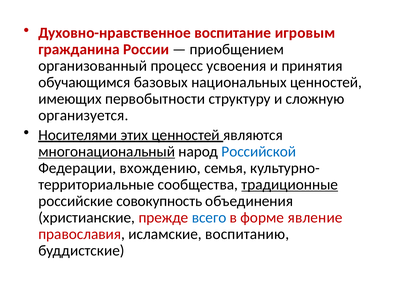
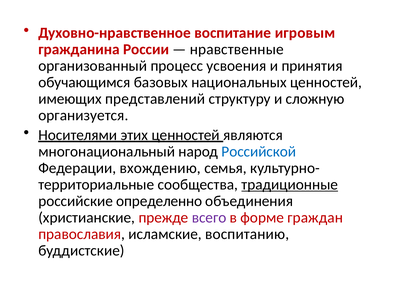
приобщением: приобщением -> нравственные
первобытности: первобытности -> представлений
многонациональный underline: present -> none
совокупность: совокупность -> определенно
всего colour: blue -> purple
явление: явление -> граждан
